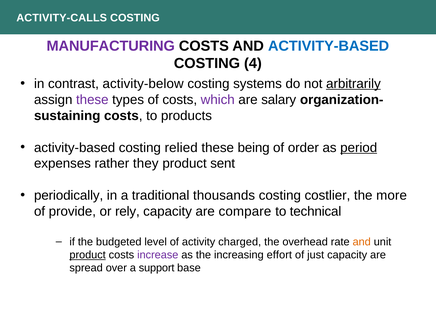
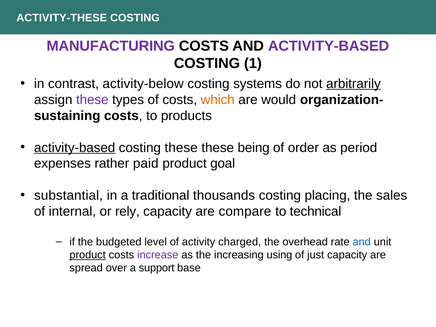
ACTIVITY-CALLS: ACTIVITY-CALLS -> ACTIVITY-THESE
ACTIVITY-BASED at (329, 46) colour: blue -> purple
4: 4 -> 1
which colour: purple -> orange
salary: salary -> would
activity-based at (75, 148) underline: none -> present
costing relied: relied -> these
period underline: present -> none
they: they -> paid
sent: sent -> goal
periodically: periodically -> substantial
costlier: costlier -> placing
more: more -> sales
provide: provide -> internal
and at (362, 242) colour: orange -> blue
effort: effort -> using
